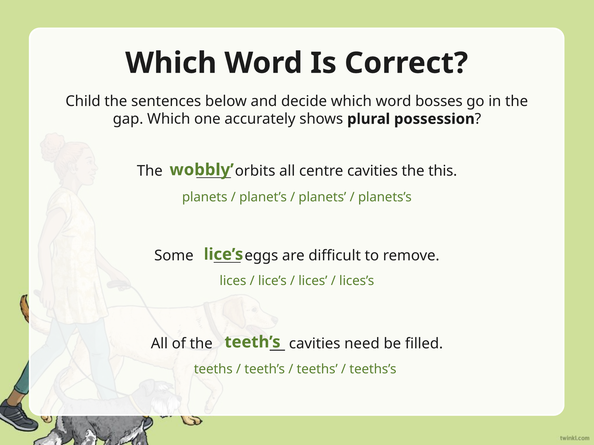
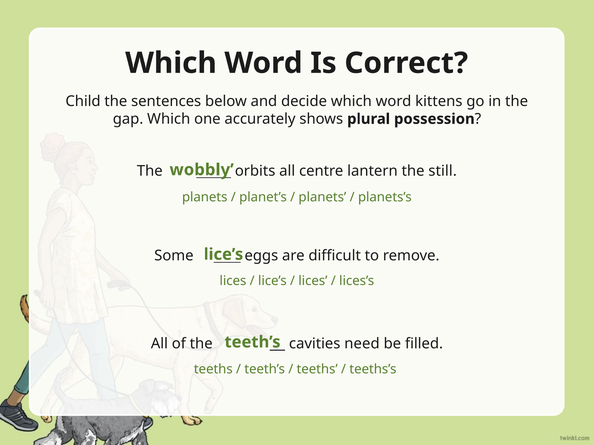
bosses: bosses -> kittens
centre cavities: cavities -> lantern
this: this -> still
